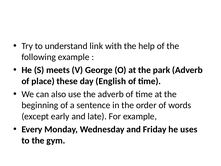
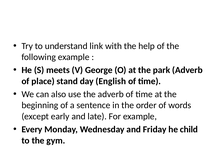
these: these -> stand
uses: uses -> child
